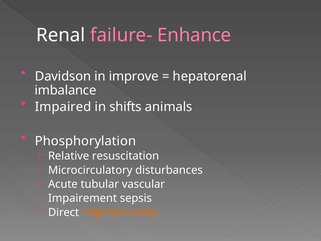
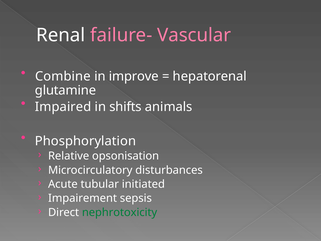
Enhance: Enhance -> Vascular
Davidson: Davidson -> Combine
imbalance: imbalance -> glutamine
resuscitation: resuscitation -> opsonisation
vascular: vascular -> initiated
nephrotoxicity colour: orange -> green
